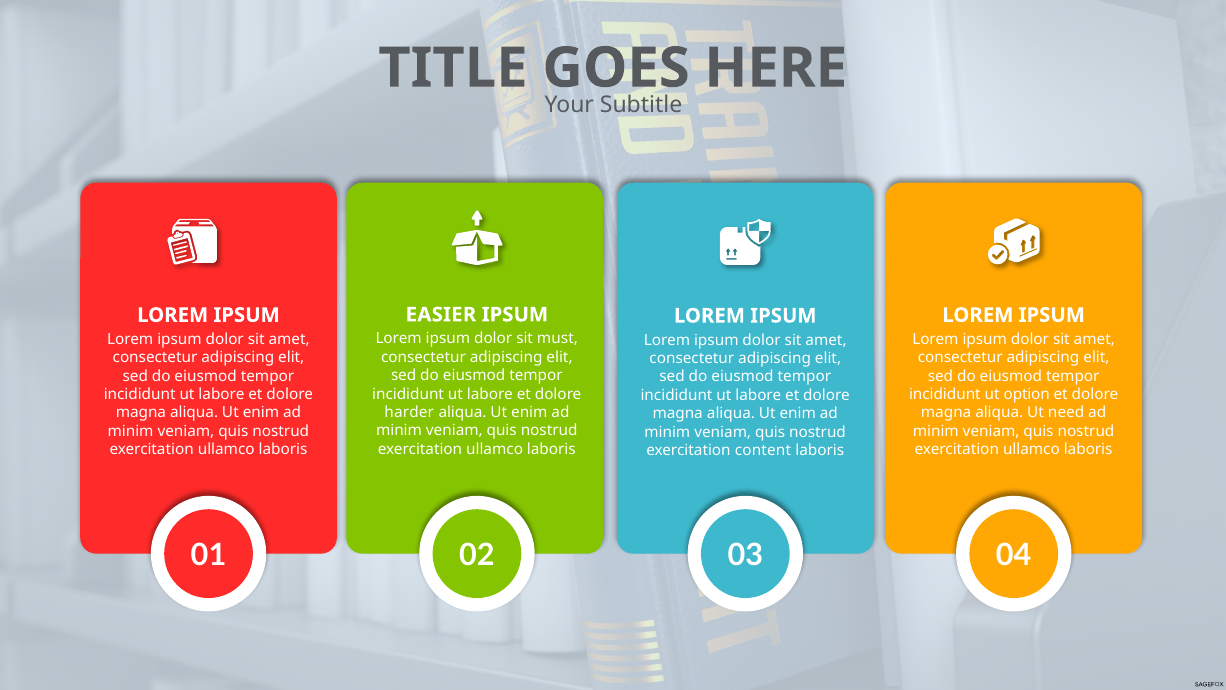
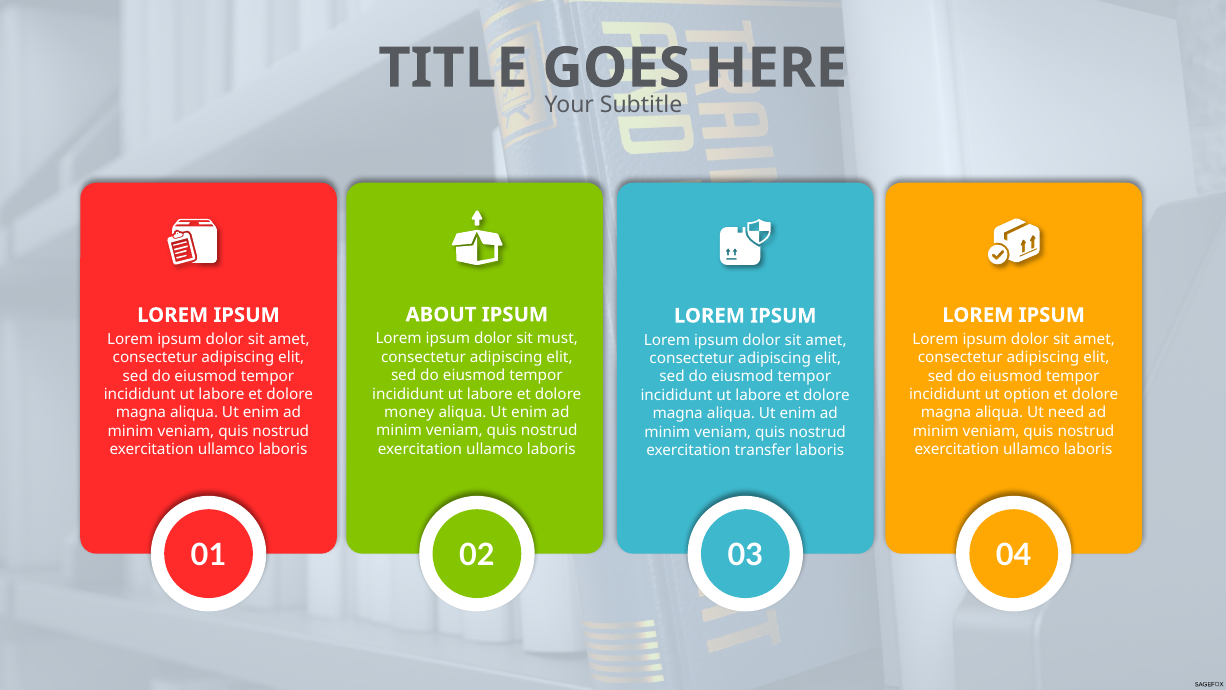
EASIER: EASIER -> ABOUT
harder: harder -> money
content: content -> transfer
